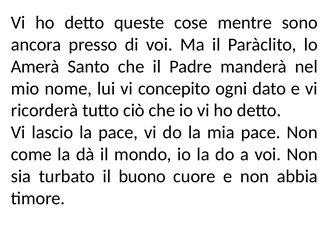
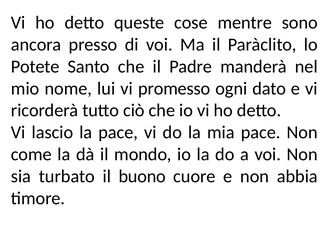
Amerà: Amerà -> Potete
concepito: concepito -> promesso
